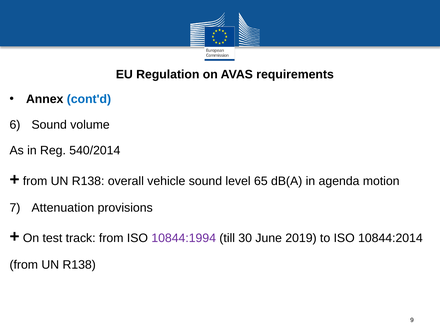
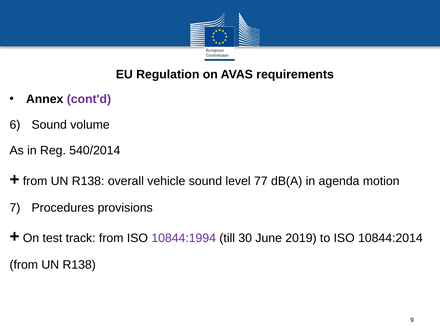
cont'd colour: blue -> purple
65: 65 -> 77
Attenuation: Attenuation -> Procedures
